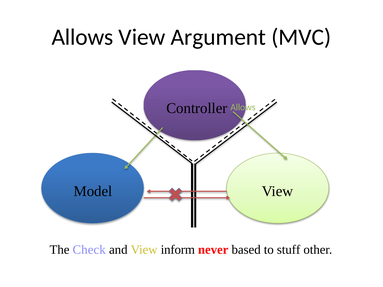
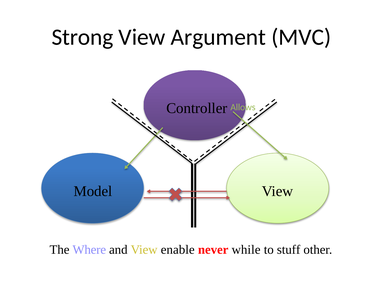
Allows at (82, 37): Allows -> Strong
Check: Check -> Where
inform: inform -> enable
based: based -> while
